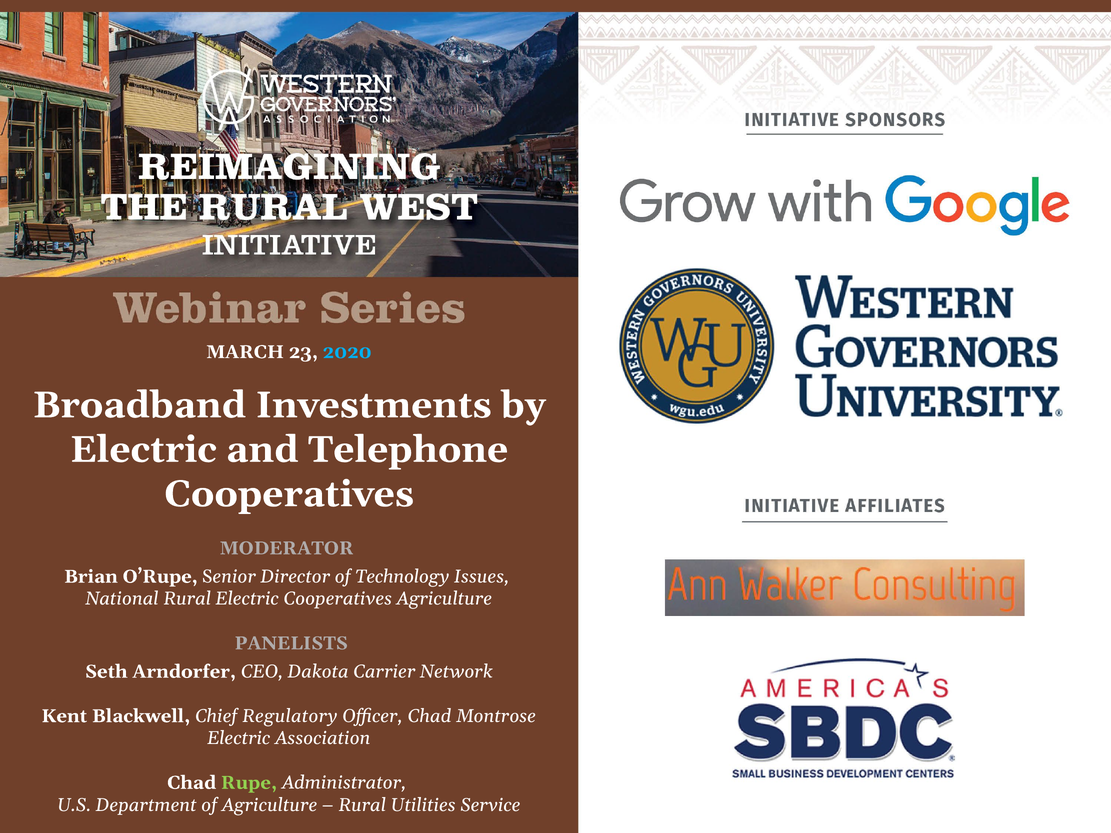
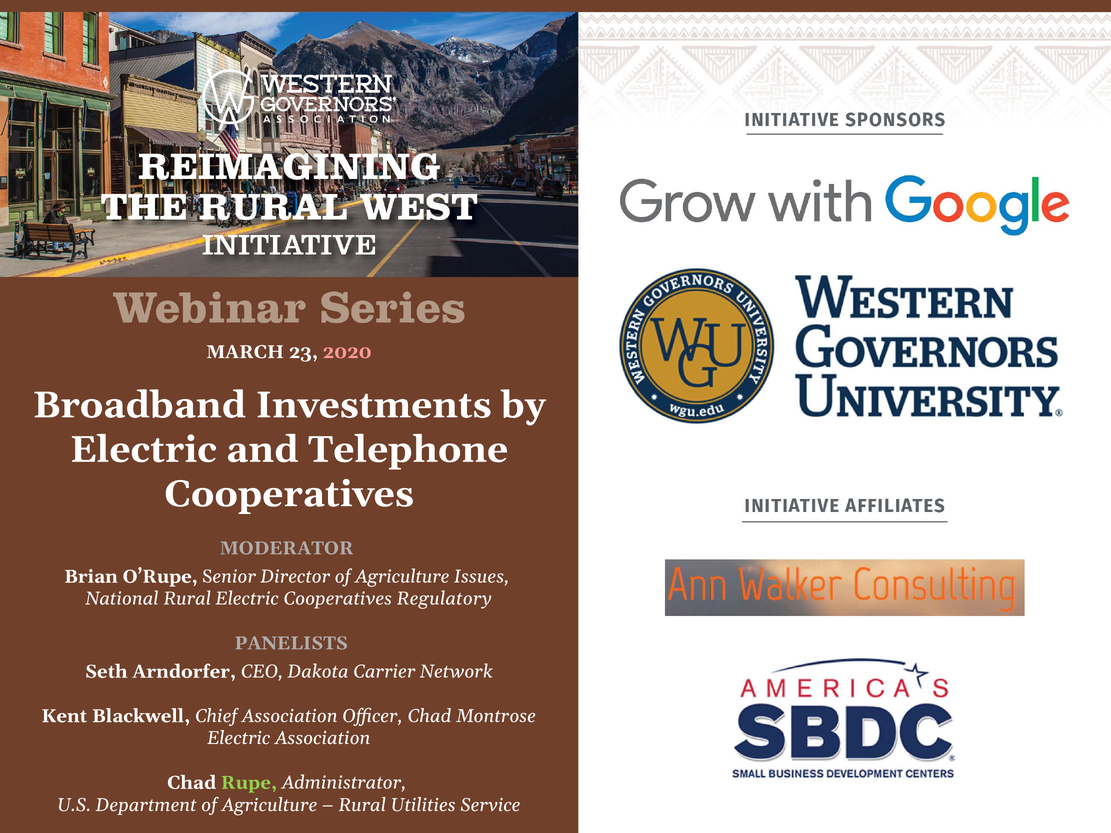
2020 colour: light blue -> pink
Director of Technology: Technology -> Agriculture
Cooperatives Agriculture: Agriculture -> Regulatory
Chief Regulatory: Regulatory -> Association
